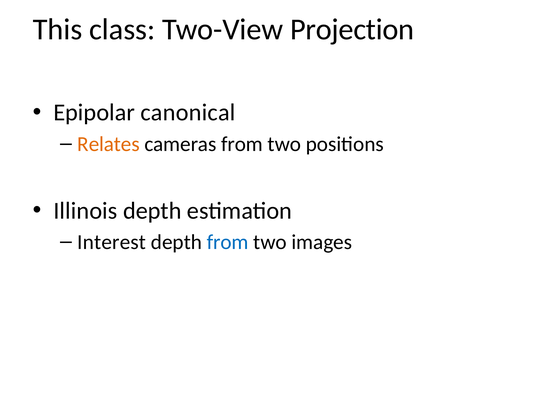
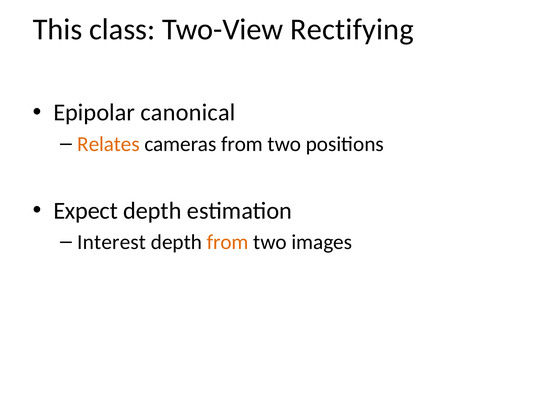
Projection: Projection -> Rectifying
Illinois: Illinois -> Expect
from at (228, 242) colour: blue -> orange
